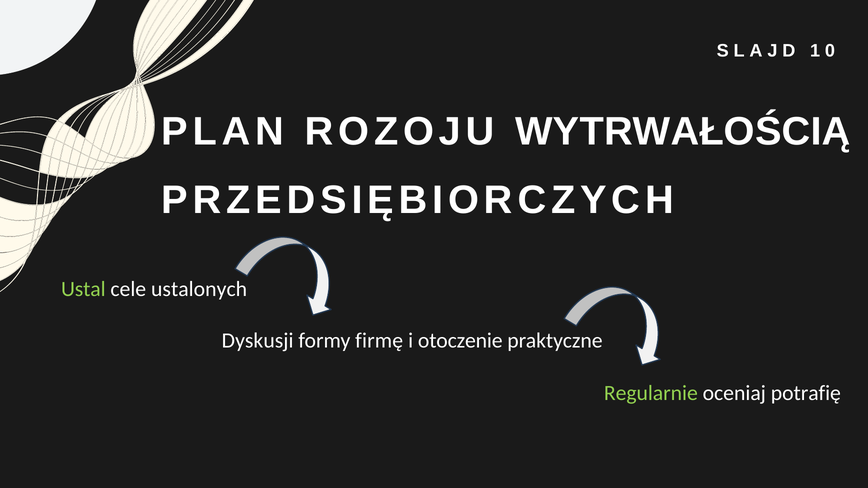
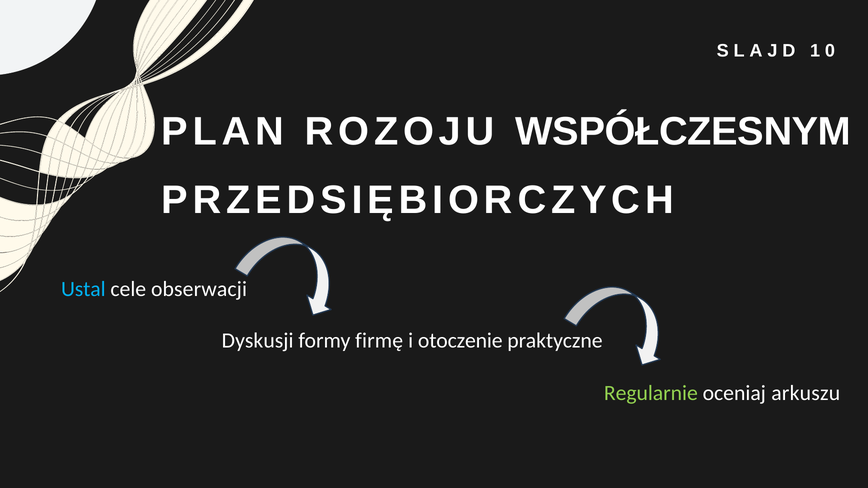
WYTRWAŁOŚCIĄ: WYTRWAŁOŚCIĄ -> WSPÓŁCZESNYM
Ustal colour: light green -> light blue
ustalonych: ustalonych -> obserwacji
potrafię: potrafię -> arkuszu
